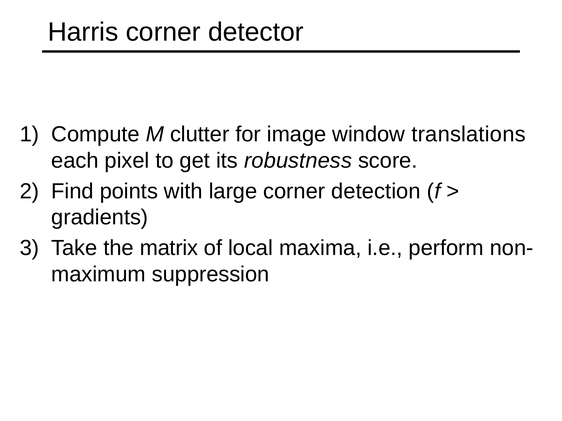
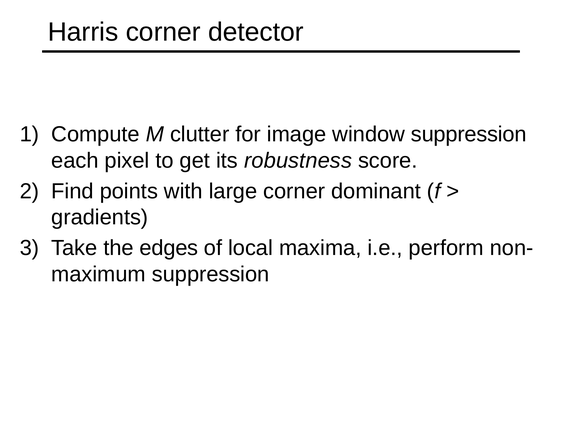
window translations: translations -> suppression
detection: detection -> dominant
matrix: matrix -> edges
